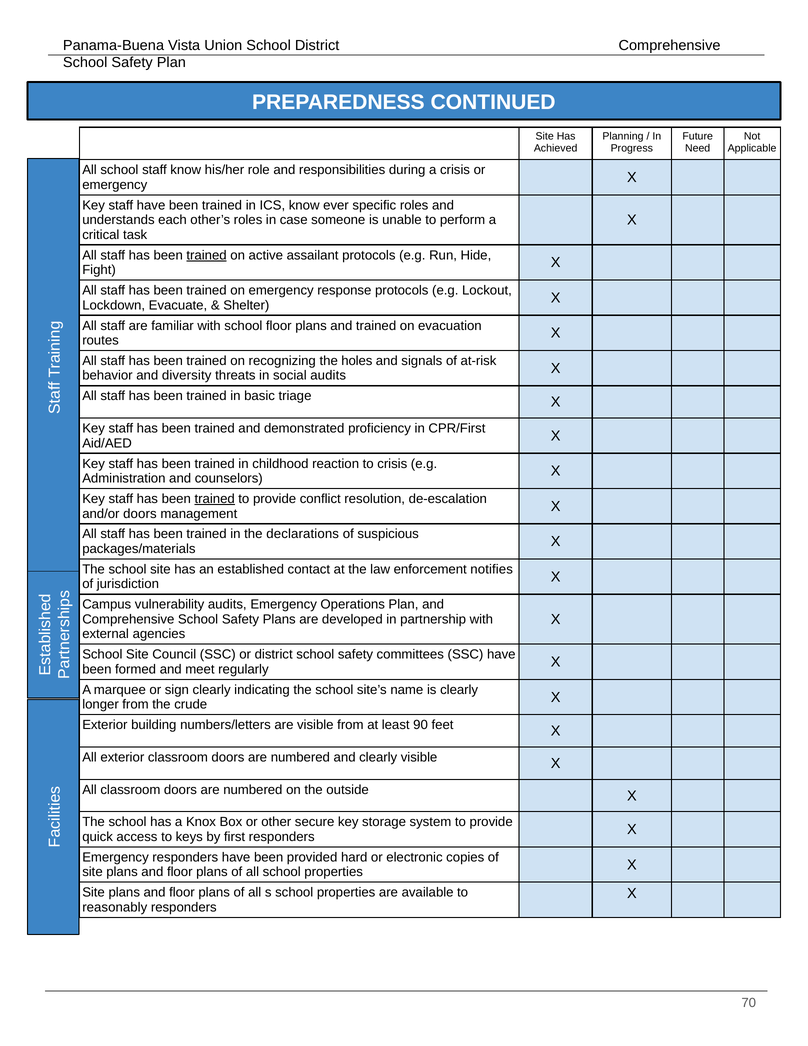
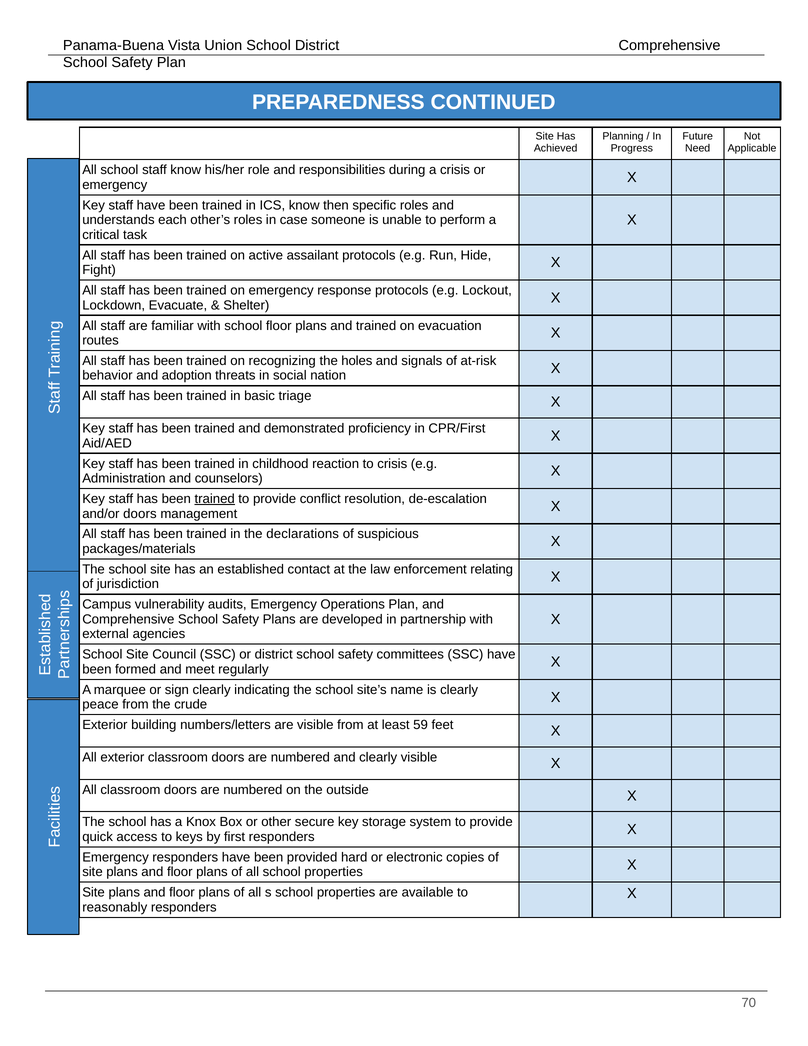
ever: ever -> then
trained at (207, 255) underline: present -> none
diversity: diversity -> adoption
social audits: audits -> nation
notifies: notifies -> relating
longer: longer -> peace
90: 90 -> 59
